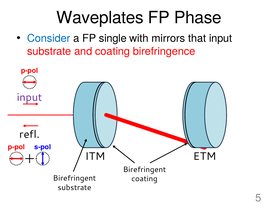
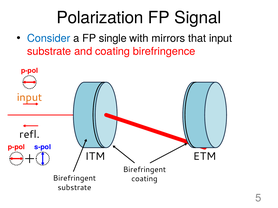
Waveplates: Waveplates -> Polarization
Phase: Phase -> Signal
input at (30, 98) colour: purple -> orange
